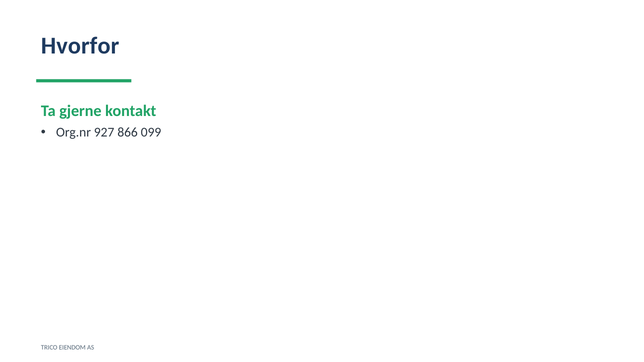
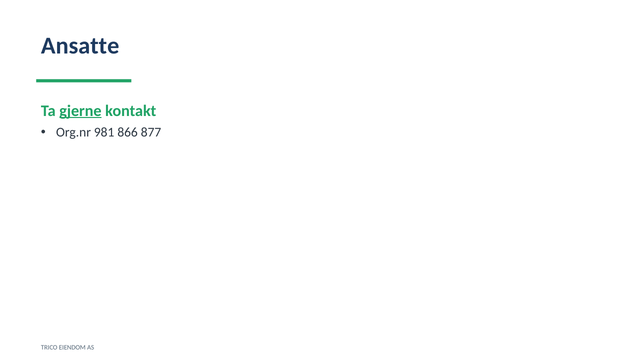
Hvorfor: Hvorfor -> Ansatte
gjerne underline: none -> present
927: 927 -> 981
099: 099 -> 877
